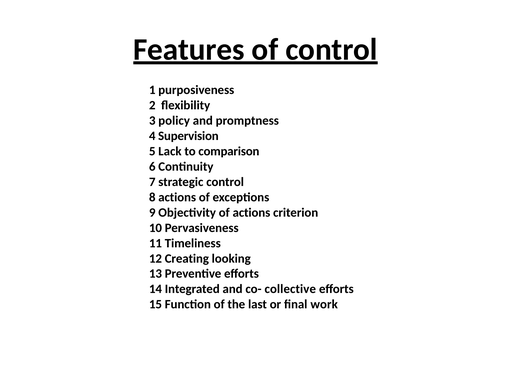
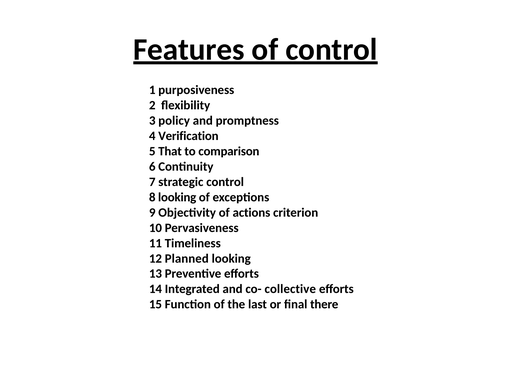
Supervision: Supervision -> Verification
Lack: Lack -> That
8 actions: actions -> looking
Creating: Creating -> Planned
work: work -> there
